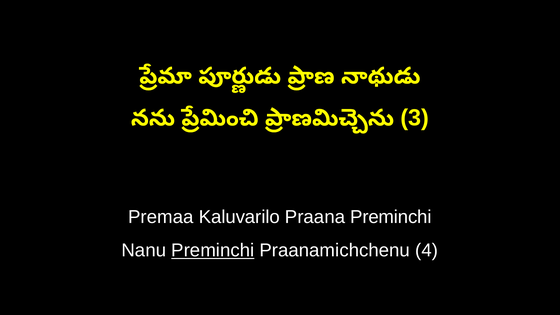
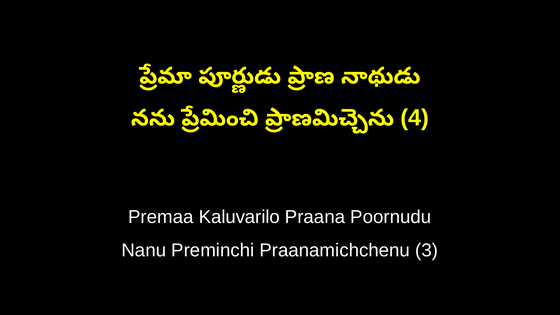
3: 3 -> 4
Praana Preminchi: Preminchi -> Poornudu
Preminchi at (213, 250) underline: present -> none
4: 4 -> 3
